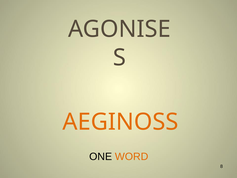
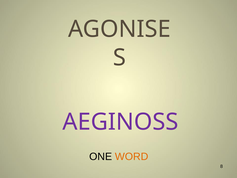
AEGINOSS colour: orange -> purple
